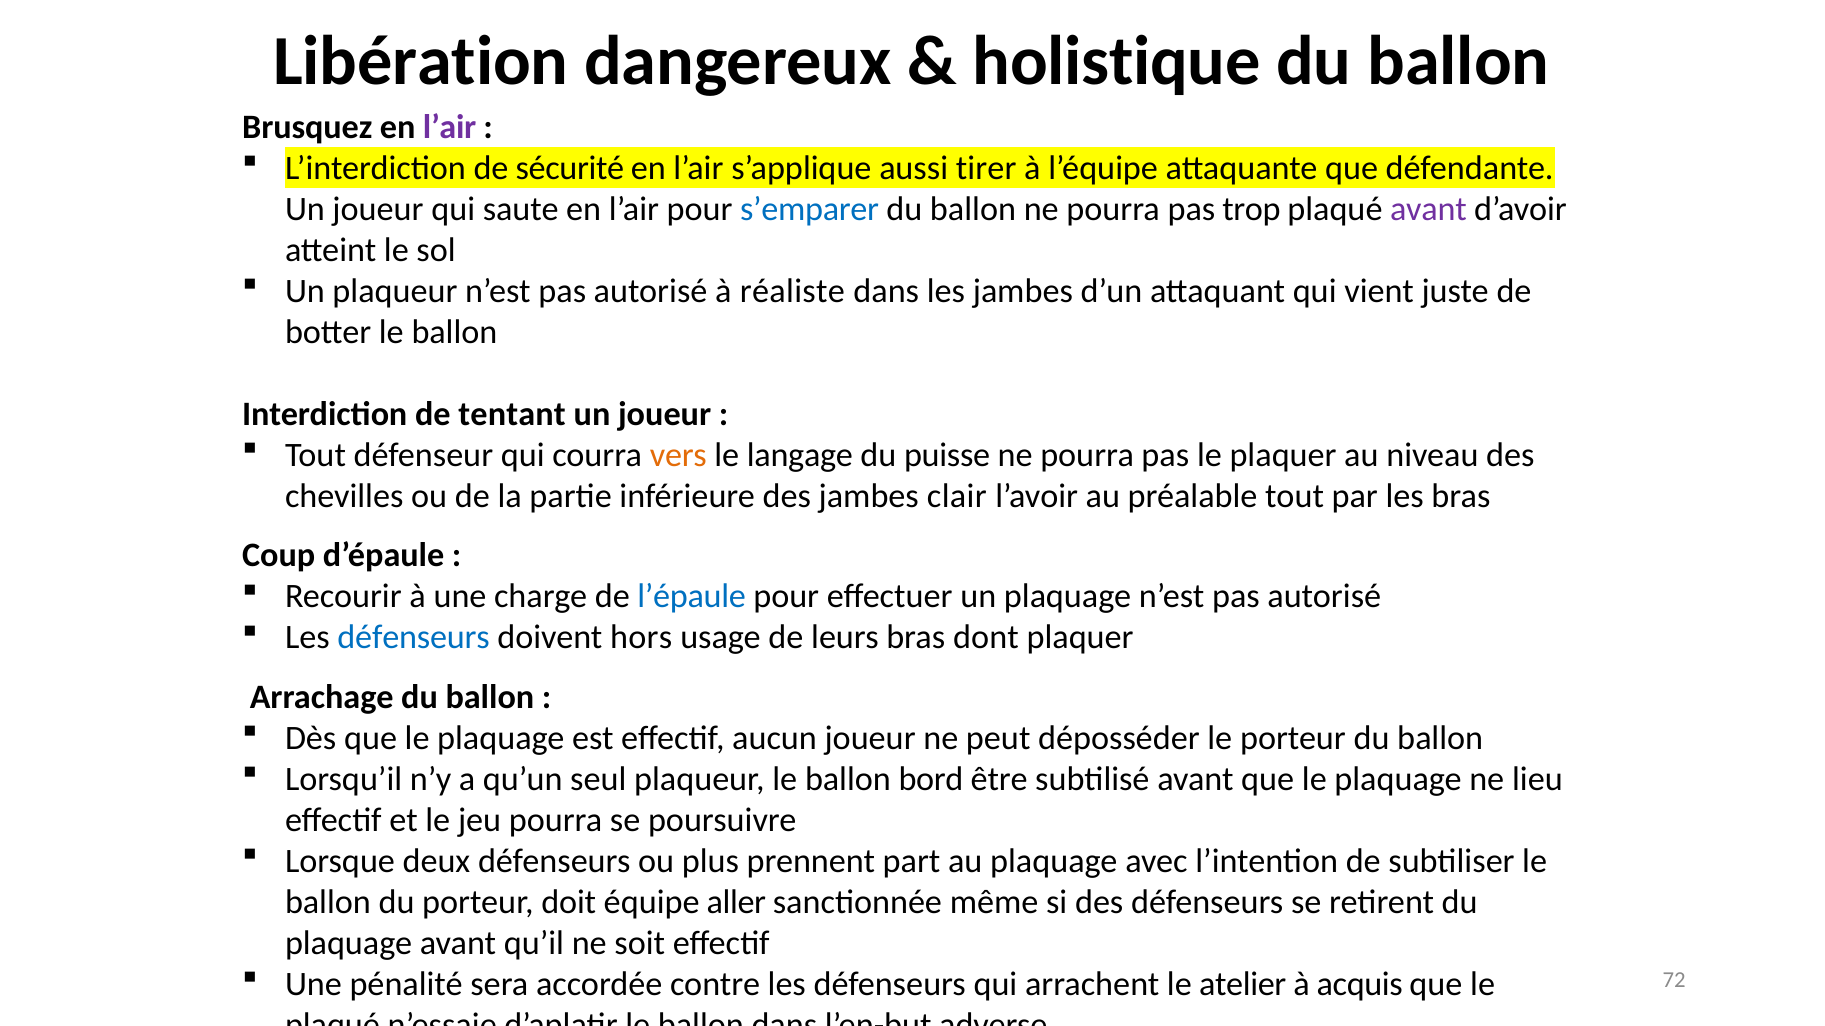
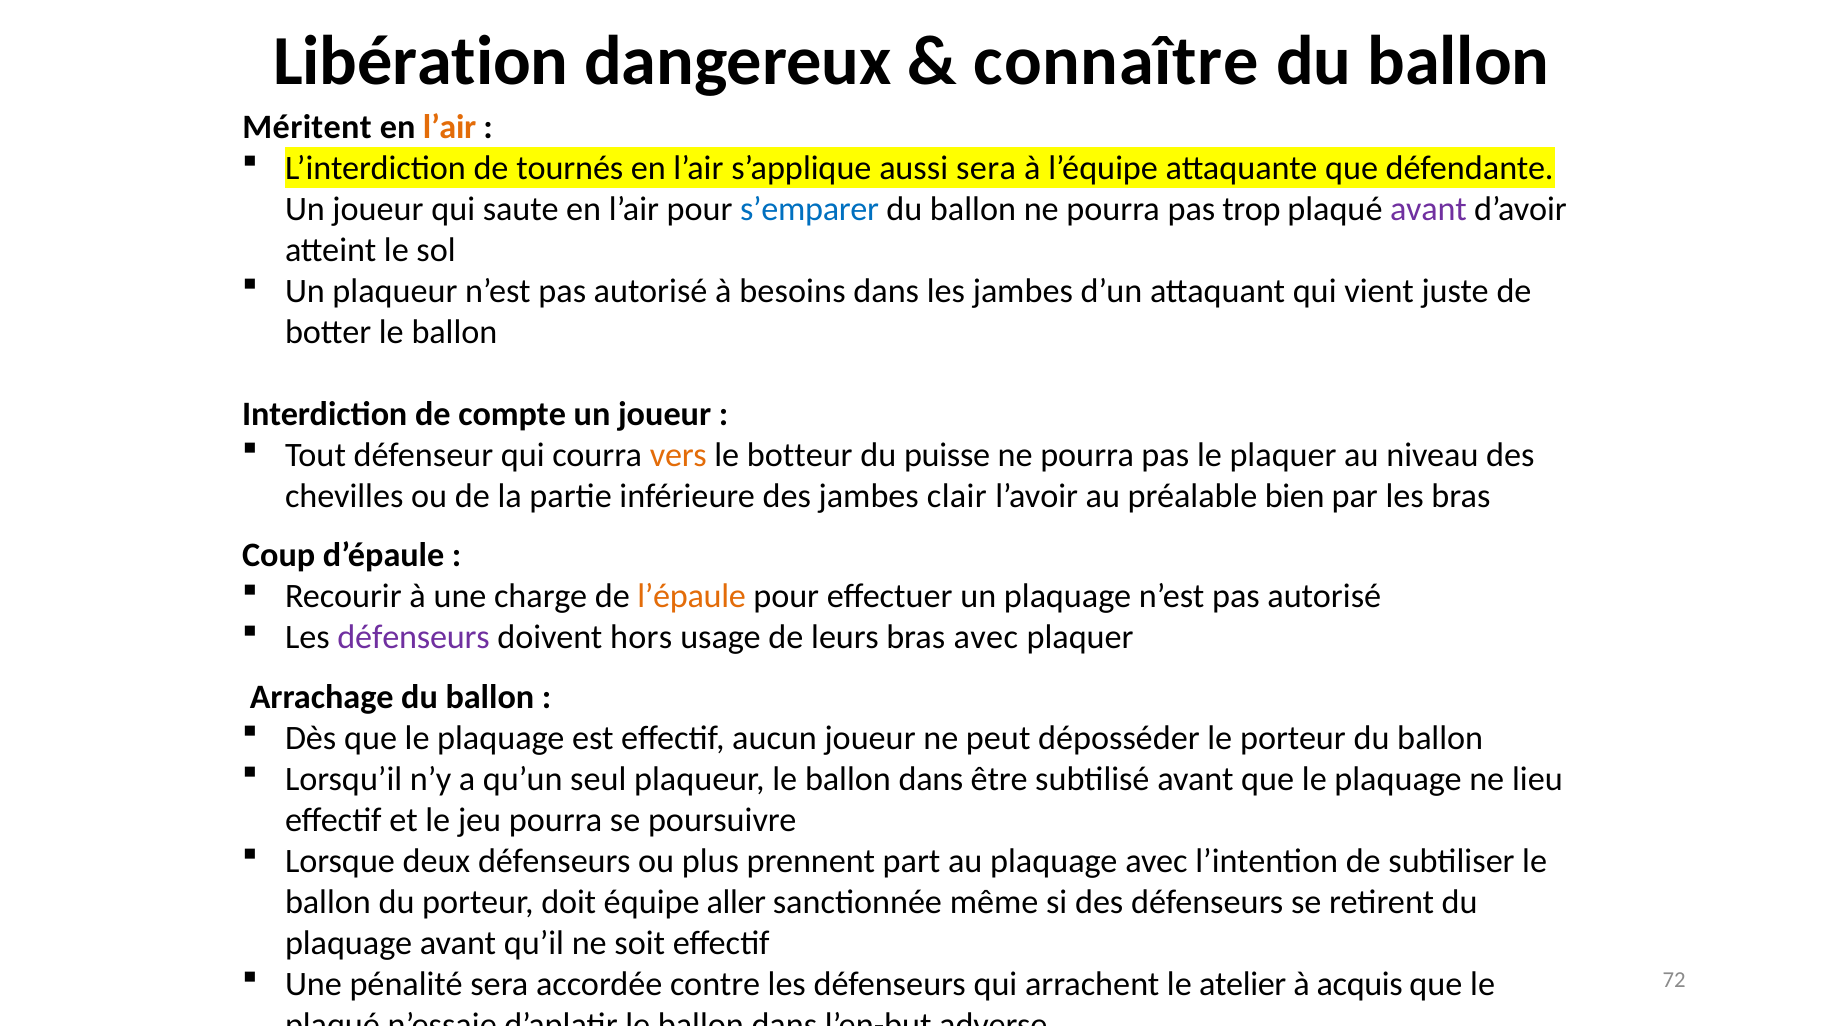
holistique: holistique -> connaître
Brusquez: Brusquez -> Méritent
l’air at (450, 127) colour: purple -> orange
sécurité: sécurité -> tournés
aussi tirer: tirer -> sera
réaliste: réaliste -> besoins
tentant: tentant -> compte
langage: langage -> botteur
préalable tout: tout -> bien
l’épaule colour: blue -> orange
défenseurs at (414, 638) colour: blue -> purple
bras dont: dont -> avec
plaqueur le ballon bord: bord -> dans
